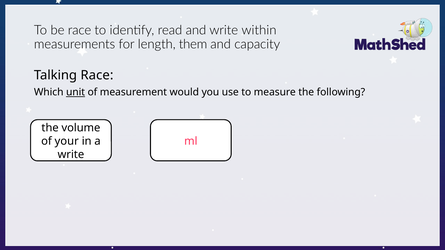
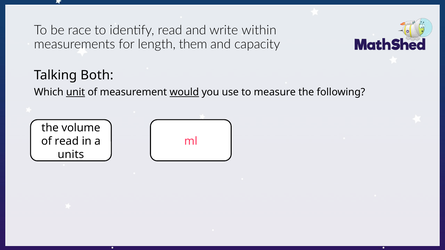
Talking Race: Race -> Both
would underline: none -> present
of your: your -> read
write at (71, 155): write -> units
